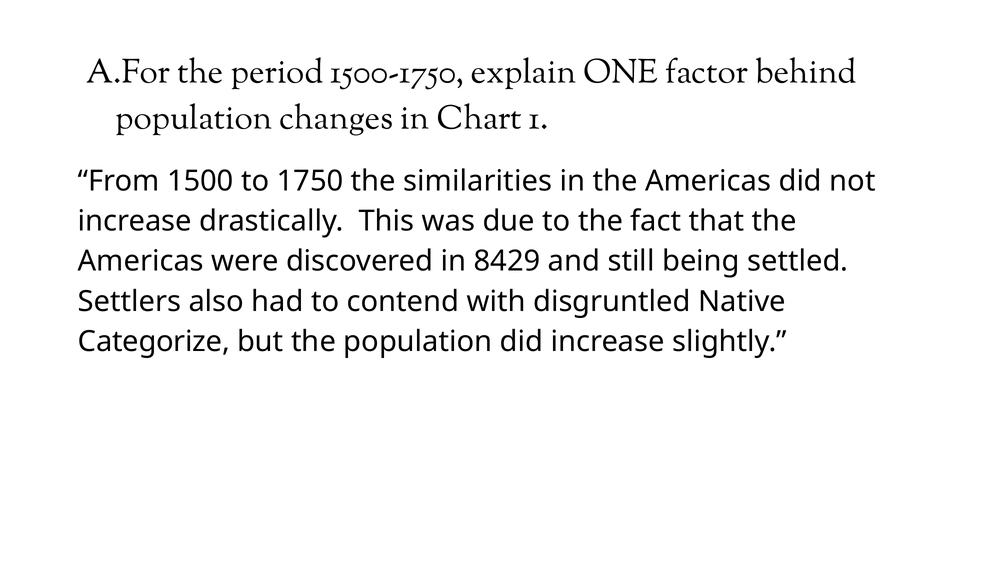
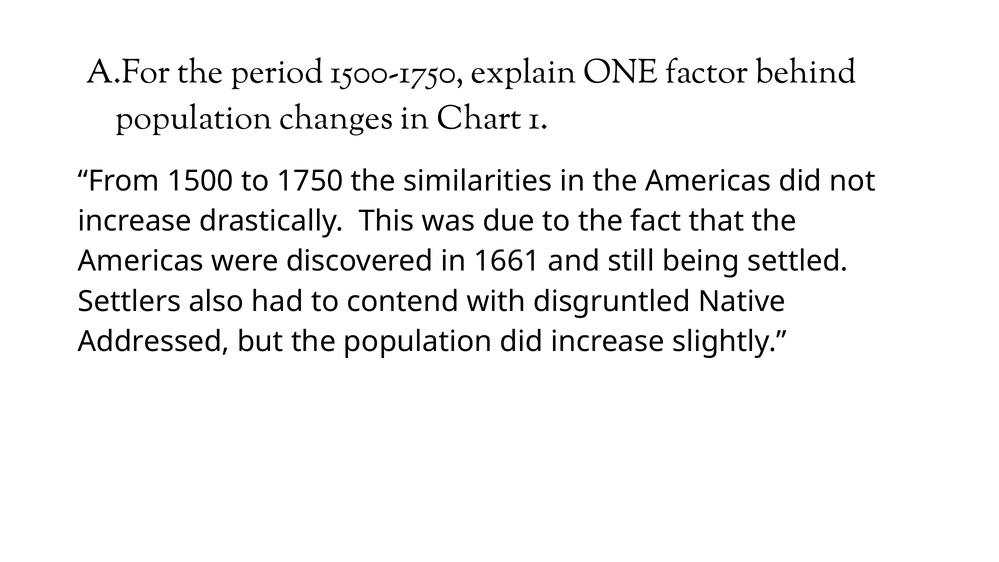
8429: 8429 -> 1661
Categorize: Categorize -> Addressed
